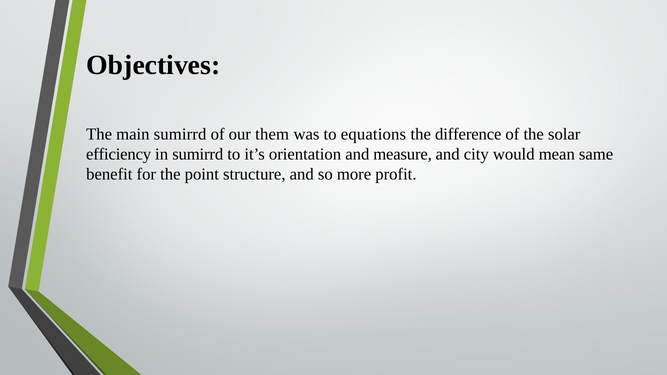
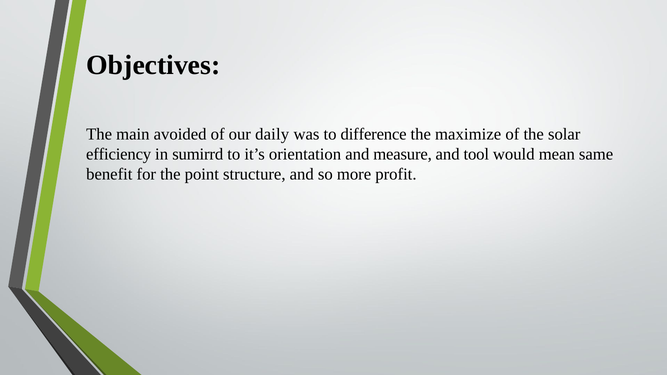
main sumirrd: sumirrd -> avoided
them: them -> daily
equations: equations -> difference
difference: difference -> maximize
city: city -> tool
